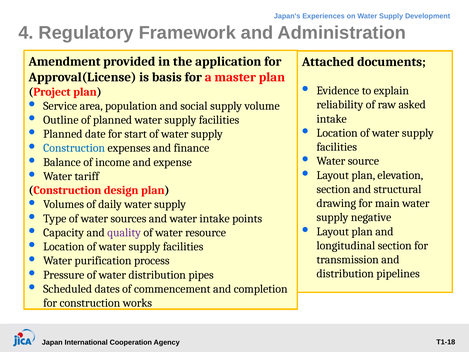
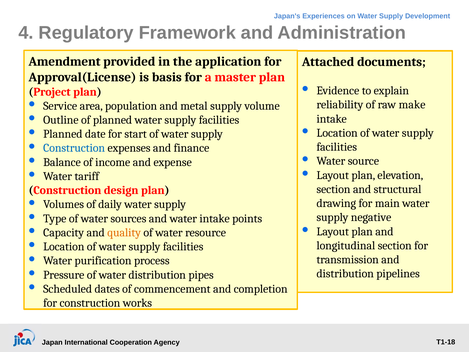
asked: asked -> make
social: social -> metal
quality colour: purple -> orange
